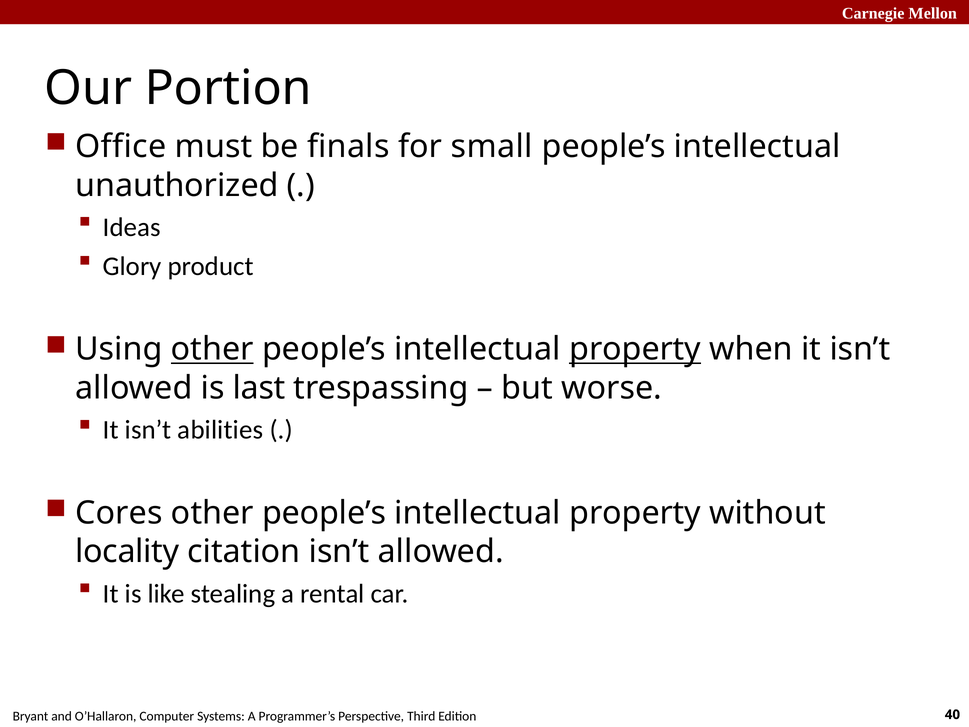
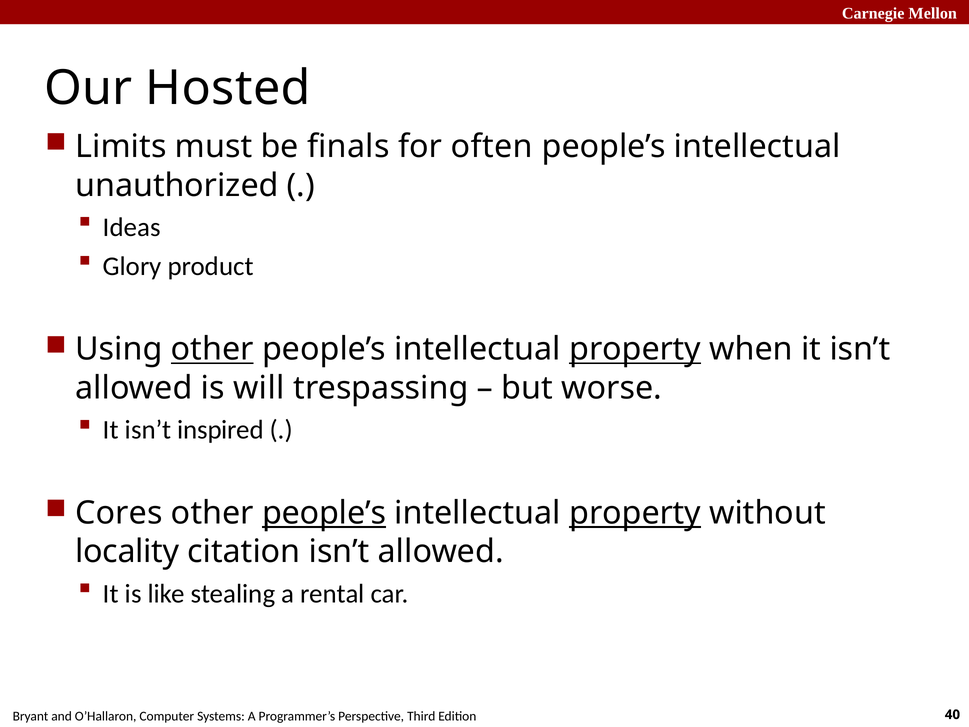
Portion: Portion -> Hosted
Office: Office -> Limits
small: small -> often
last: last -> will
abilities: abilities -> inspired
people’s at (324, 513) underline: none -> present
property at (635, 513) underline: none -> present
